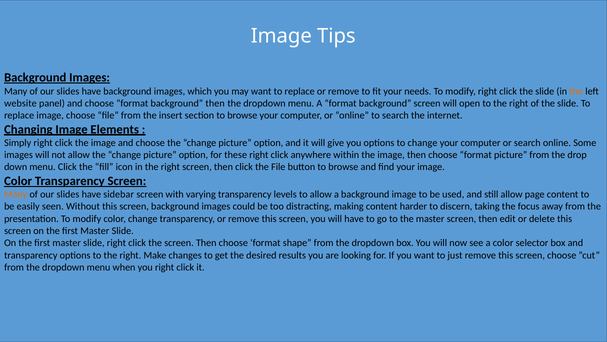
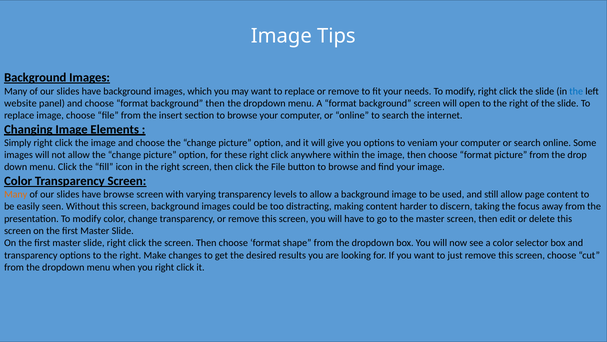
the at (576, 91) colour: orange -> blue
to change: change -> veniam
have sidebar: sidebar -> browse
